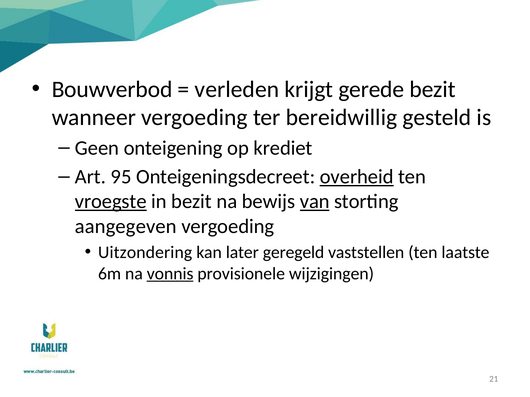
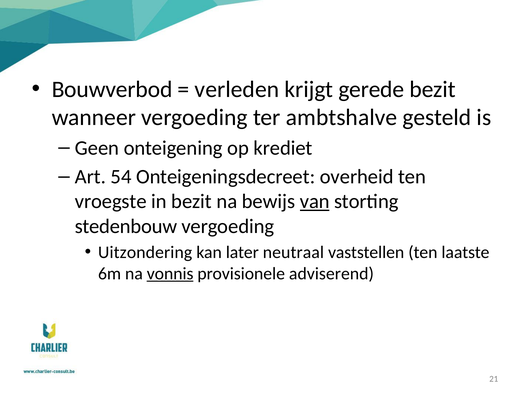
bereidwillig: bereidwillig -> ambtshalve
95: 95 -> 54
overheid underline: present -> none
vroegste underline: present -> none
aangegeven: aangegeven -> stedenbouw
geregeld: geregeld -> neutraal
wijzigingen: wijzigingen -> adviserend
